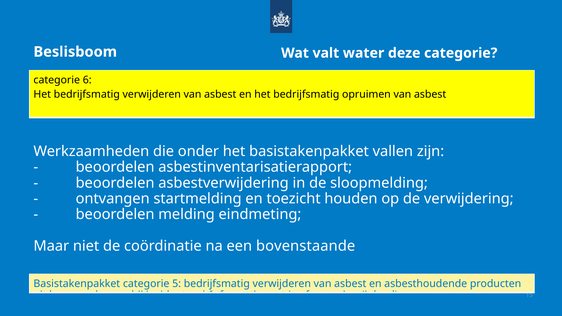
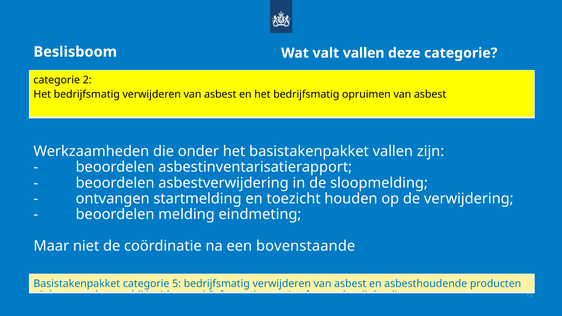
valt water: water -> vallen
6: 6 -> 2
